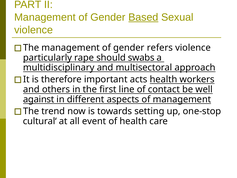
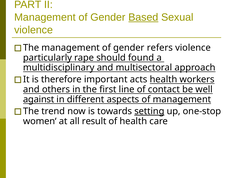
swabs: swabs -> found
setting underline: none -> present
cultural‘: cultural‘ -> women‘
event: event -> result
